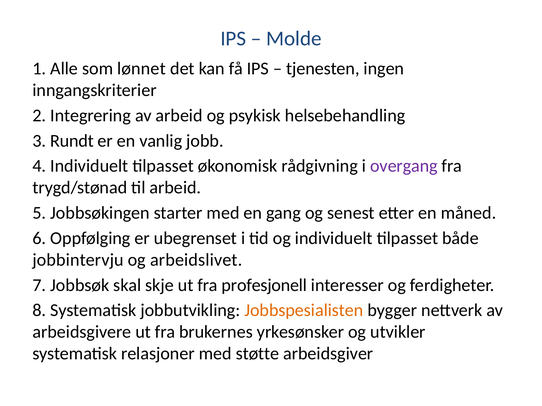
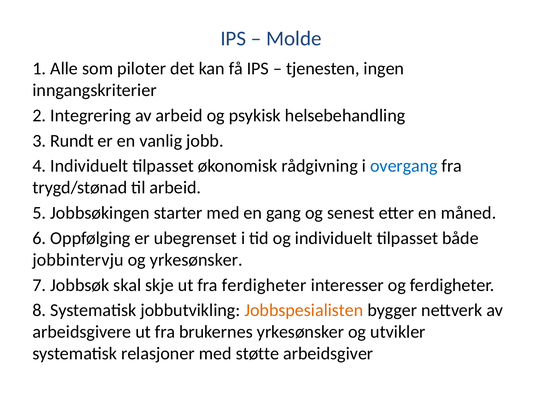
lønnet: lønnet -> piloter
overgang colour: purple -> blue
og arbeidslivet: arbeidslivet -> yrkesønsker
fra profesjonell: profesjonell -> ferdigheter
